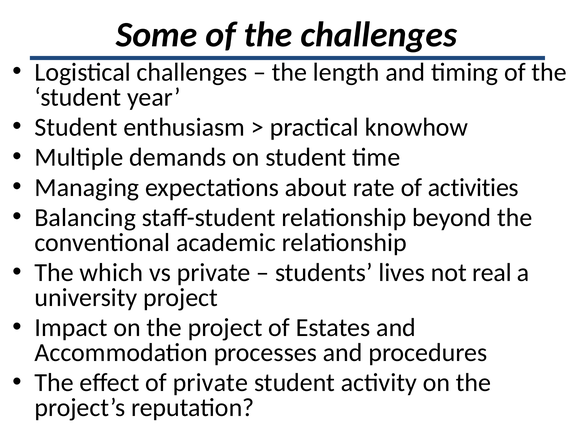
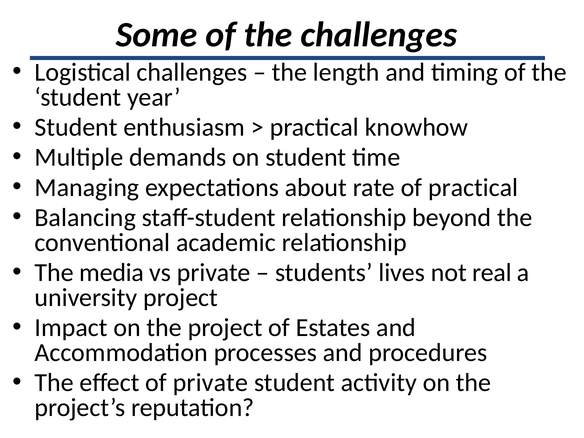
of activities: activities -> practical
which: which -> media
